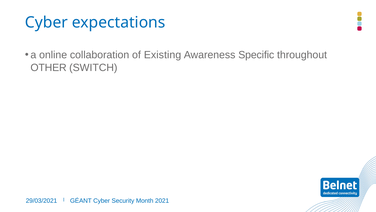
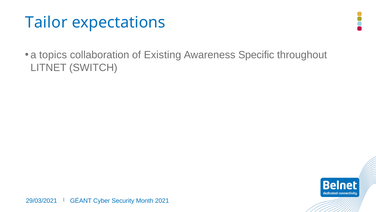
Cyber at (46, 22): Cyber -> Tailor
online: online -> topics
OTHER: OTHER -> LITNET
